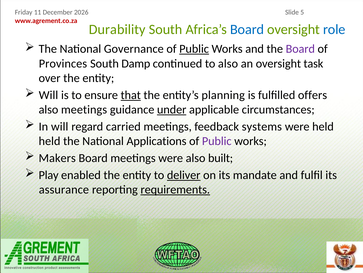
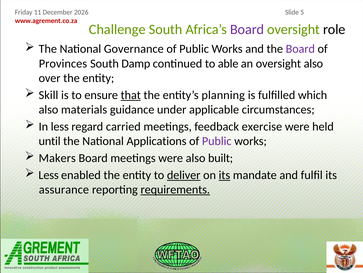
Durability: Durability -> Challenge
Board at (247, 29) colour: blue -> purple
role colour: blue -> black
Public at (194, 49) underline: present -> none
to also: also -> able
oversight task: task -> also
Will at (48, 95): Will -> Skill
offers: offers -> which
also meetings: meetings -> materials
under underline: present -> none
In will: will -> less
systems: systems -> exercise
held at (50, 141): held -> until
Play at (49, 175): Play -> Less
its at (224, 175) underline: none -> present
